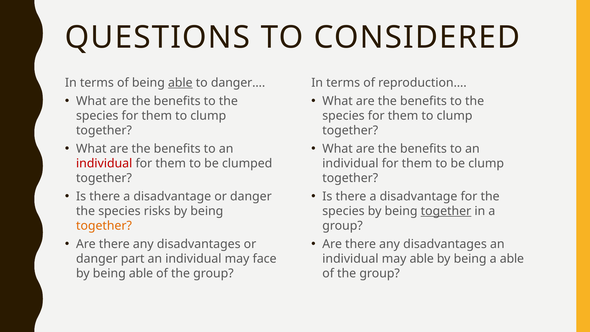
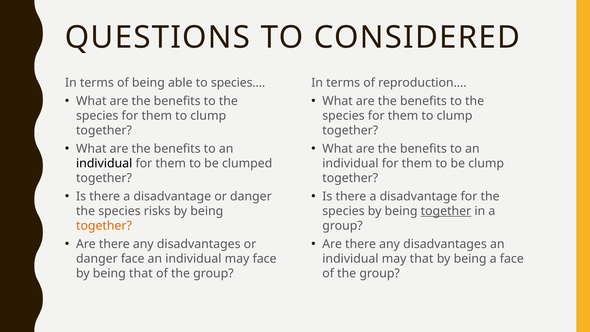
able at (180, 83) underline: present -> none
danger…: danger… -> species…
individual at (104, 163) colour: red -> black
may able: able -> that
a able: able -> face
danger part: part -> face
by being able: able -> that
